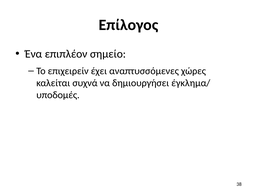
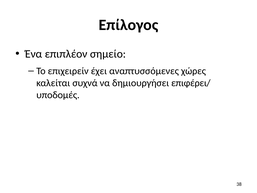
έγκλημα/: έγκλημα/ -> επιφέρει/
